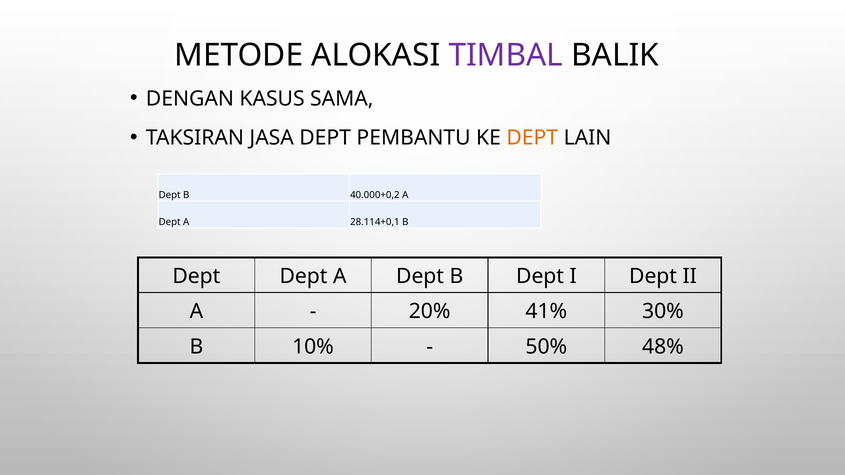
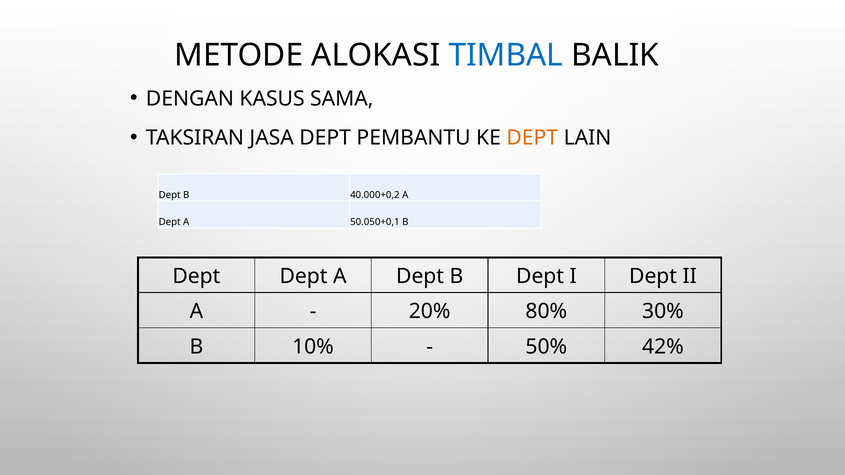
TIMBAL colour: purple -> blue
28.114+0,1: 28.114+0,1 -> 50.050+0,1
41%: 41% -> 80%
48%: 48% -> 42%
